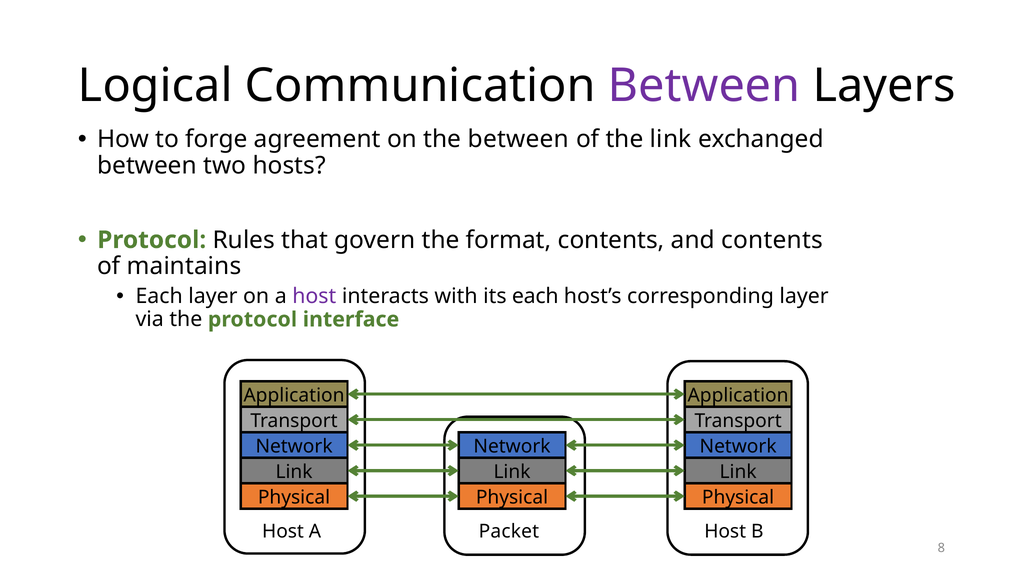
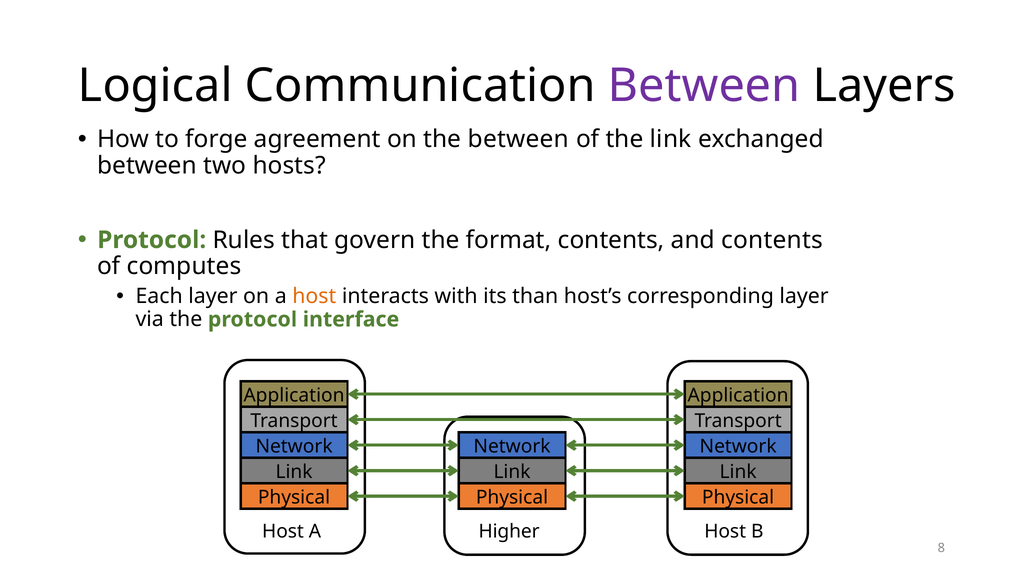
maintains: maintains -> computes
host at (314, 297) colour: purple -> orange
its each: each -> than
Packet: Packet -> Higher
